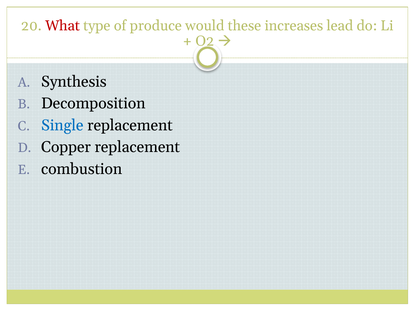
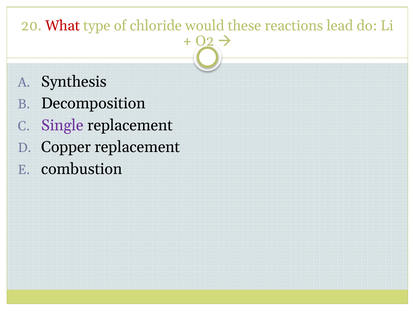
produce: produce -> chloride
increases: increases -> reactions
Single colour: blue -> purple
